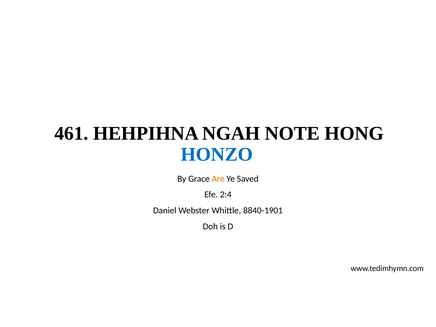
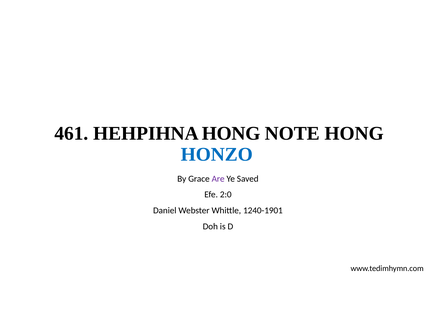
HEHPIHNA NGAH: NGAH -> HONG
Are colour: orange -> purple
2:4: 2:4 -> 2:0
8840-1901: 8840-1901 -> 1240-1901
